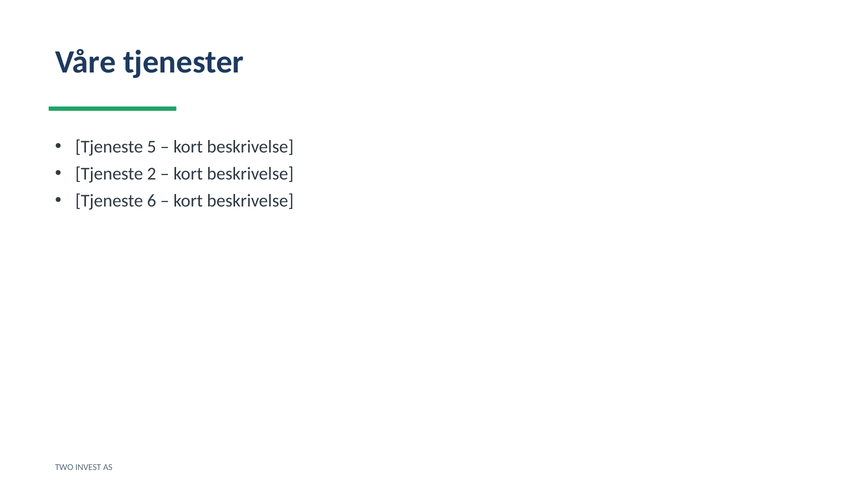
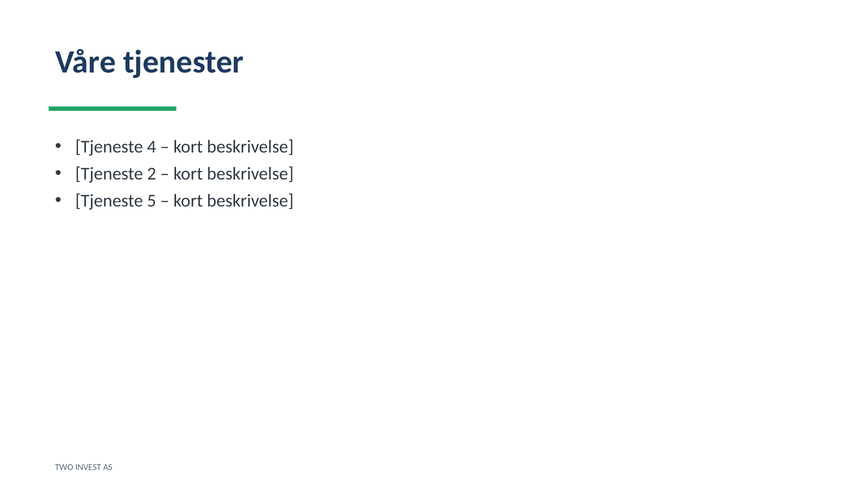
5: 5 -> 4
6: 6 -> 5
